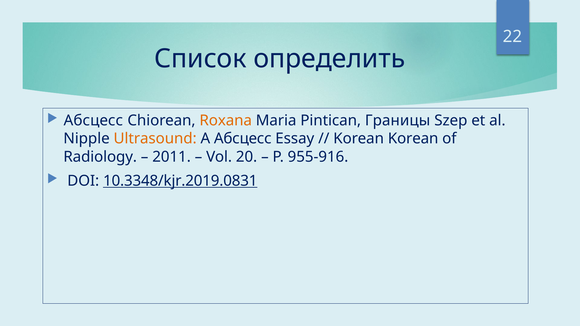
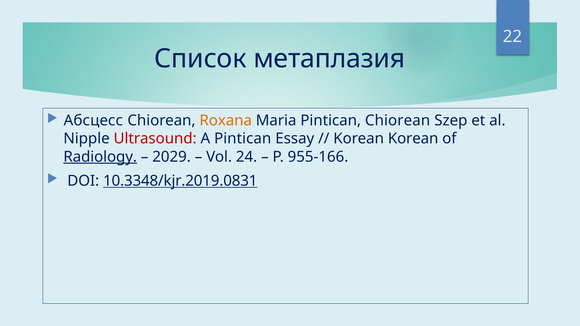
определить: определить -> метаплазия
Pintican Границы: Границы -> Chiorean
Ultrasound colour: orange -> red
A Абсцесс: Абсцесс -> Pintican
Radiology underline: none -> present
2011: 2011 -> 2029
20: 20 -> 24
955-916: 955-916 -> 955-166
